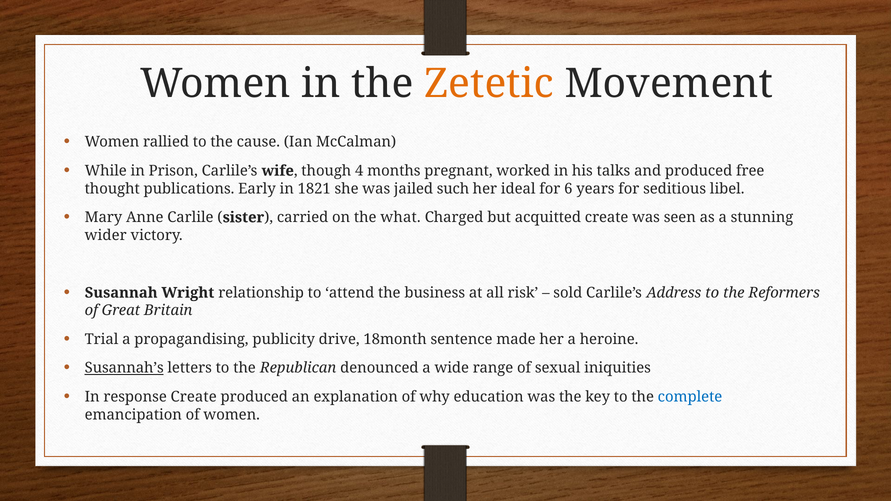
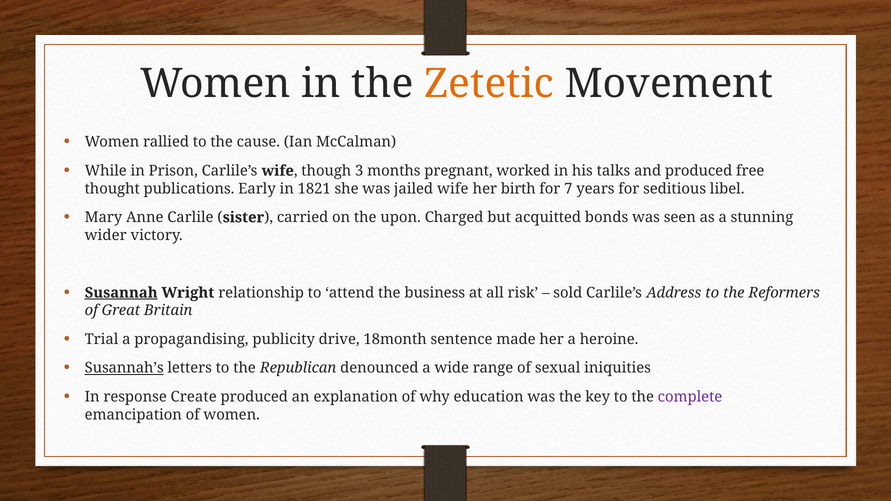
4: 4 -> 3
jailed such: such -> wife
ideal: ideal -> birth
6: 6 -> 7
what: what -> upon
acquitted create: create -> bonds
Susannah underline: none -> present
complete colour: blue -> purple
